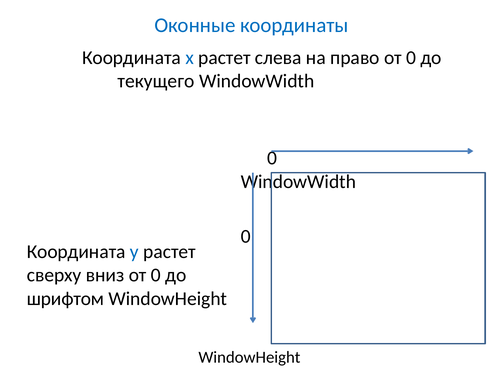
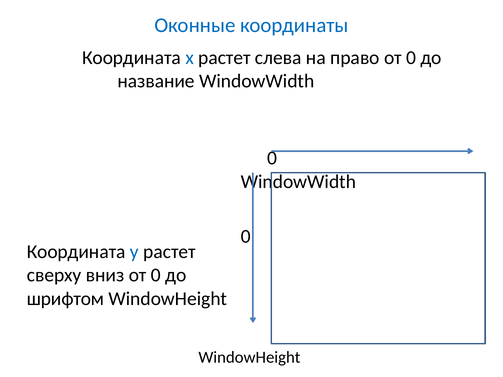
текущего: текущего -> название
